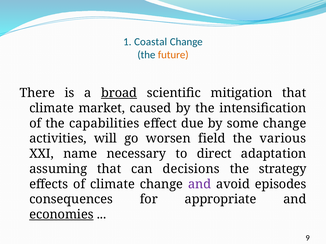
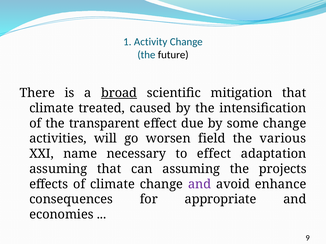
Coastal: Coastal -> Activity
future colour: orange -> black
market: market -> treated
capabilities: capabilities -> transparent
to direct: direct -> effect
can decisions: decisions -> assuming
strategy: strategy -> projects
episodes: episodes -> enhance
economies underline: present -> none
